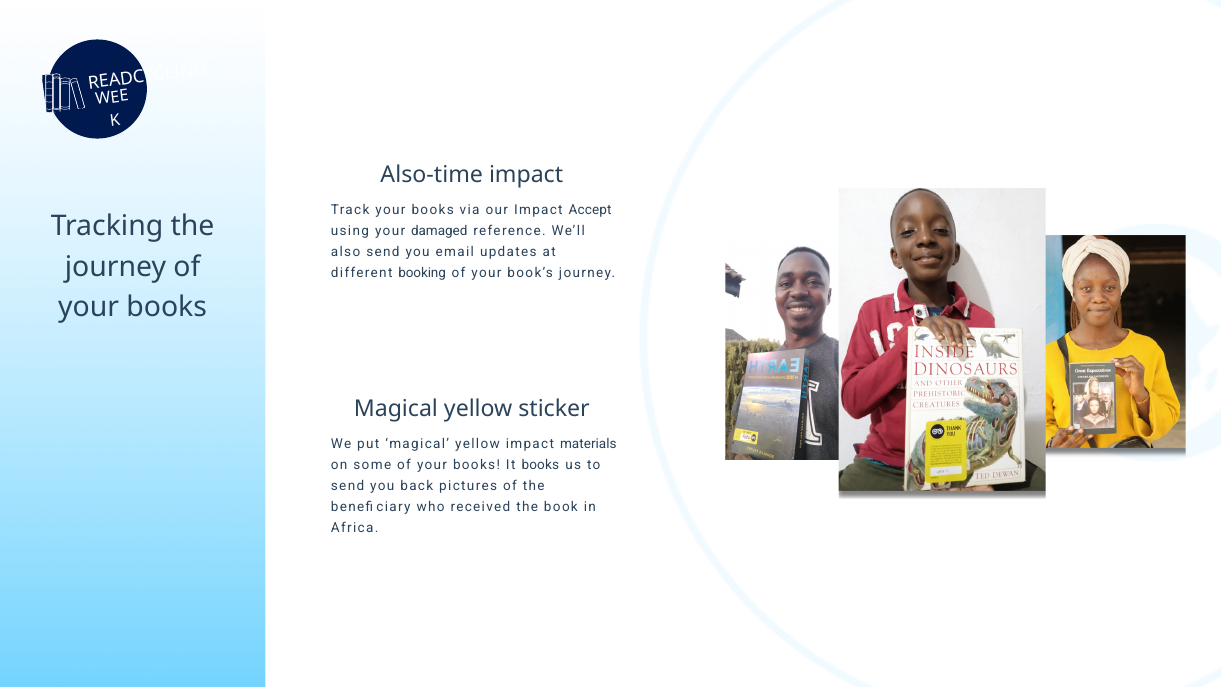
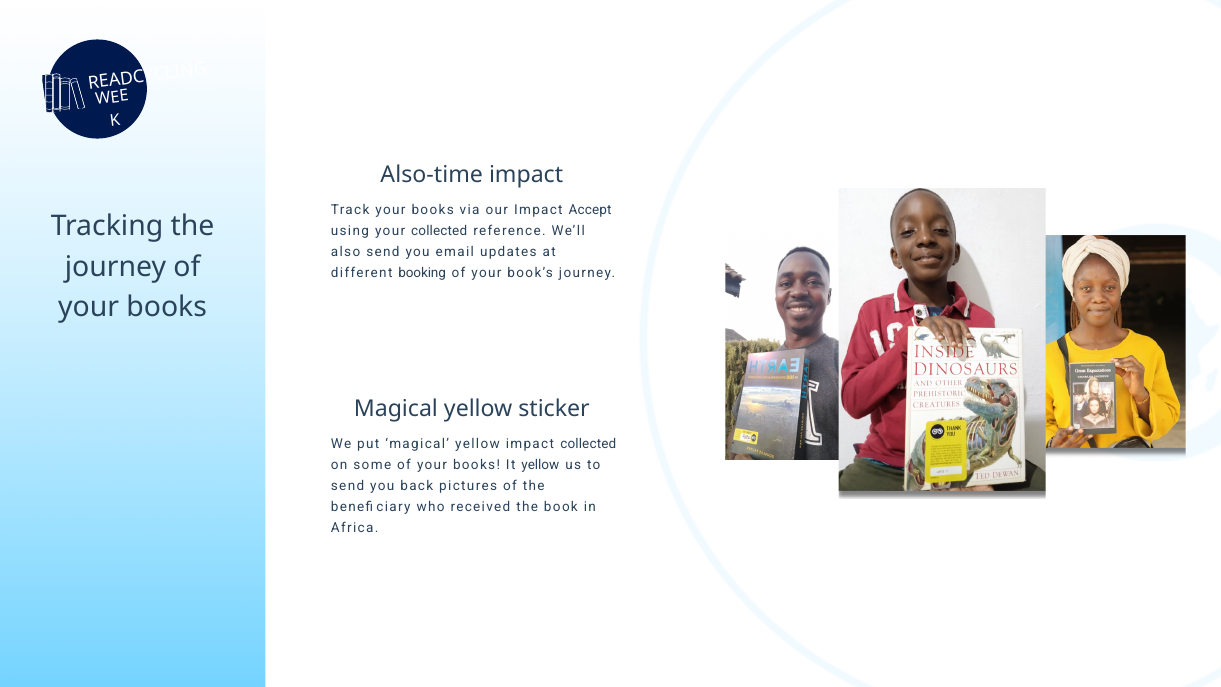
your damaged: damaged -> collected
impact materials: materials -> collected
It books: books -> yellow
